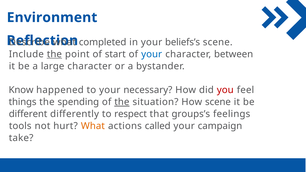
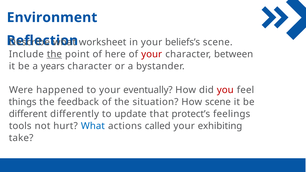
completed: completed -> worksheet
start: start -> here
your at (152, 54) colour: blue -> red
large: large -> years
Know: Know -> Were
necessary: necessary -> eventually
spending: spending -> feedback
the at (122, 102) underline: present -> none
respect: respect -> update
groups’s: groups’s -> protect’s
What at (93, 126) colour: orange -> blue
campaign: campaign -> exhibiting
